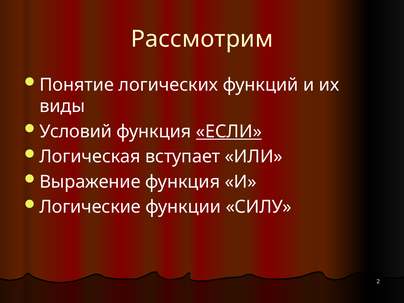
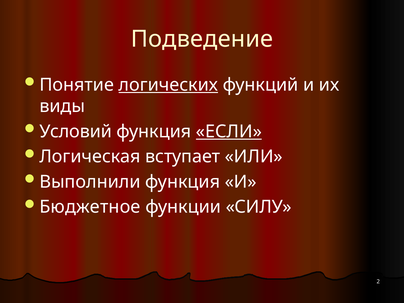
Рассмотрим: Рассмотрим -> Подведение
логических underline: none -> present
Выражение: Выражение -> Выполнили
Логические: Логические -> Бюджетное
